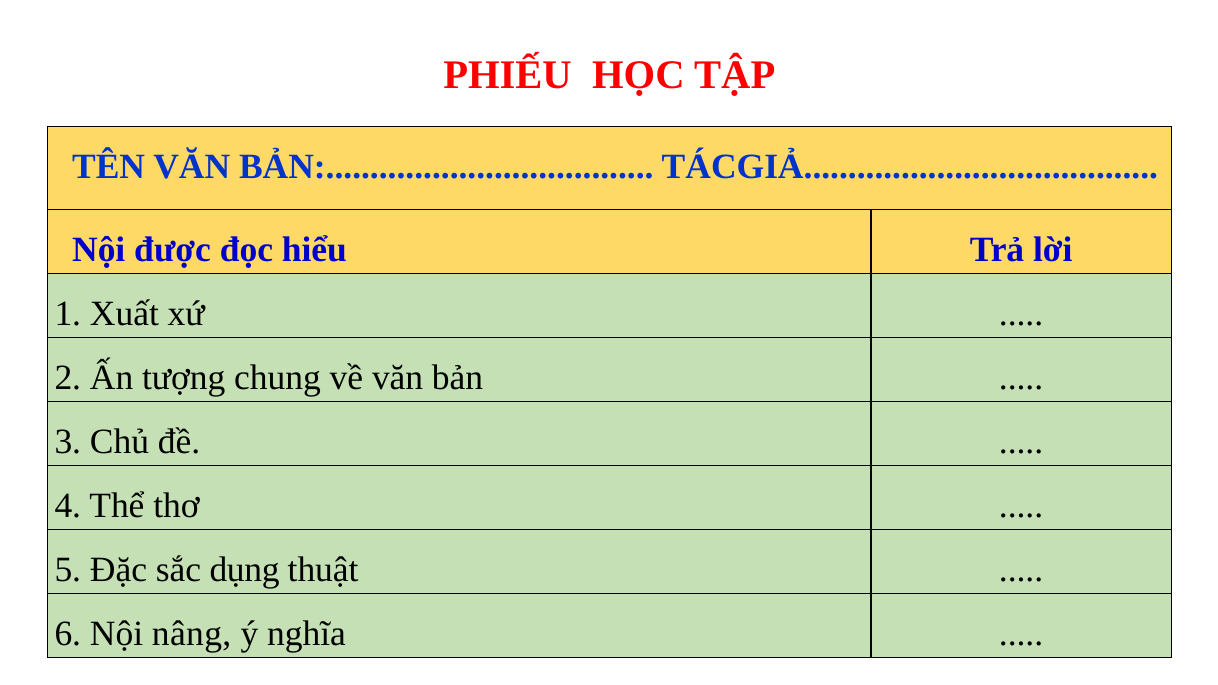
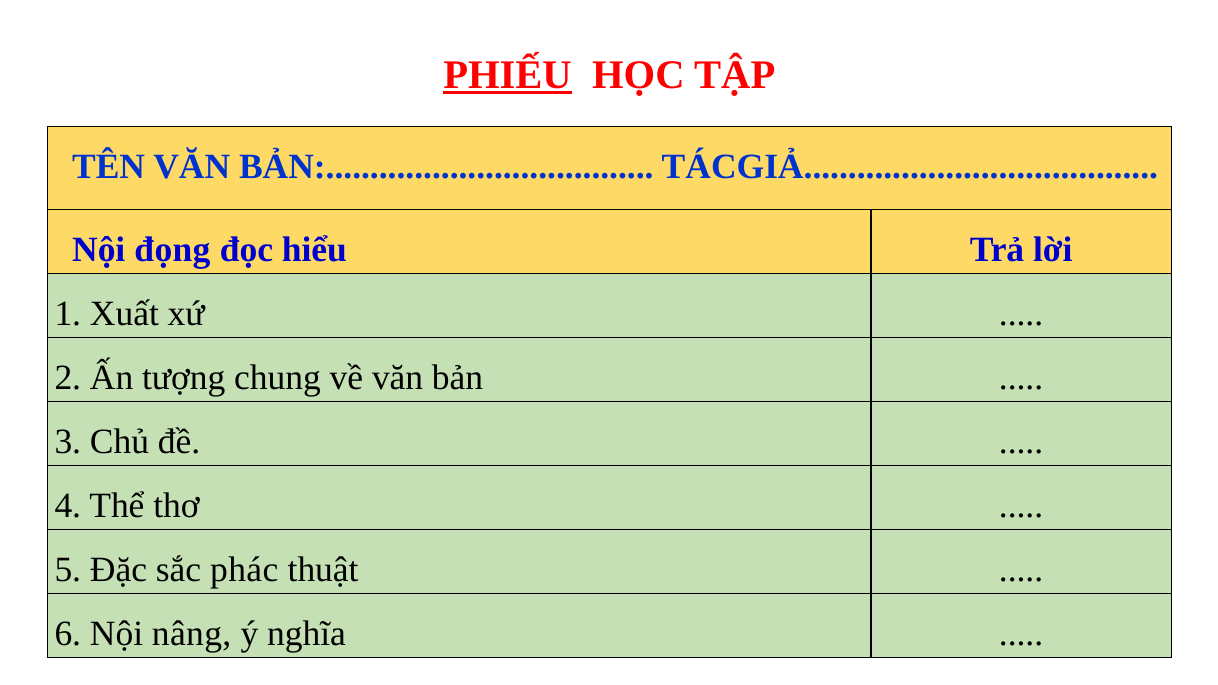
PHIẾU underline: none -> present
được: được -> đọng
dụng: dụng -> phác
